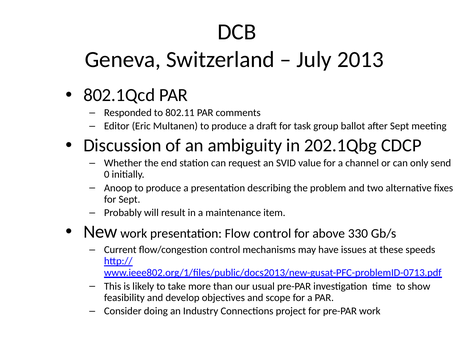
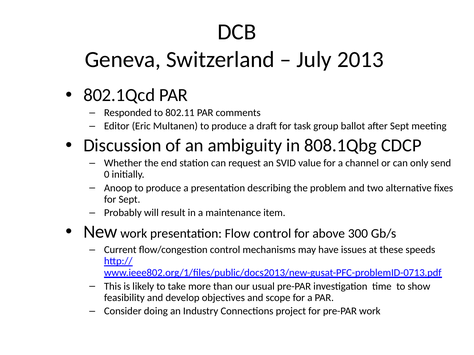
202.1Qbg: 202.1Qbg -> 808.1Qbg
330: 330 -> 300
